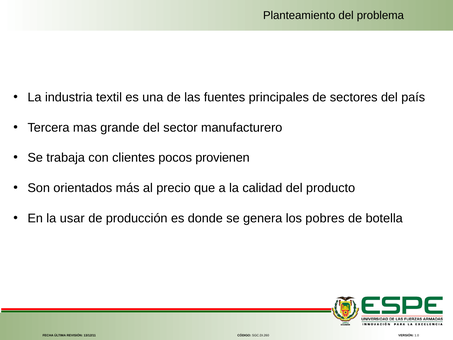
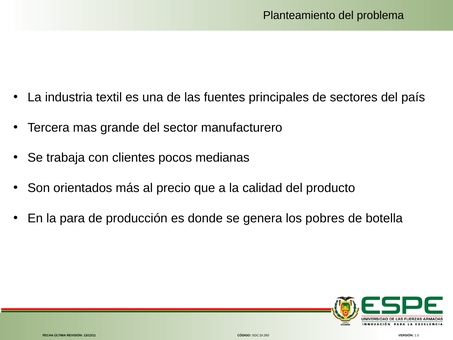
provienen: provienen -> medianas
usar: usar -> para
